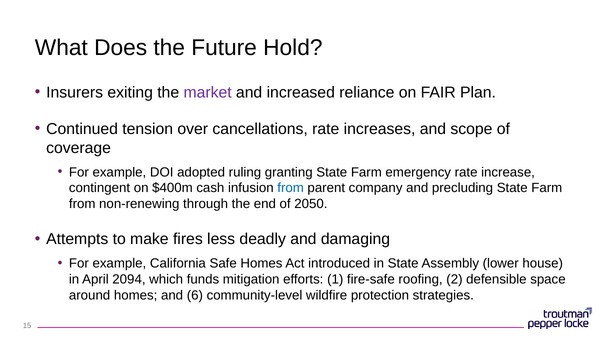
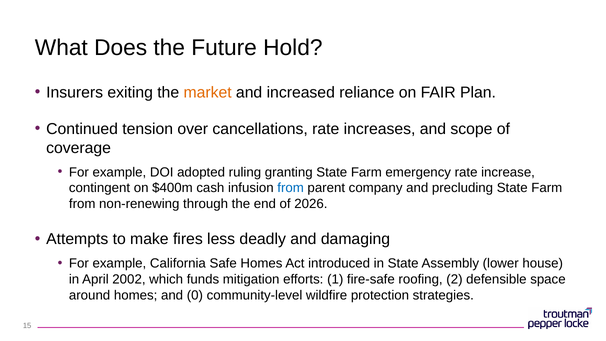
market colour: purple -> orange
2050: 2050 -> 2026
2094: 2094 -> 2002
6: 6 -> 0
